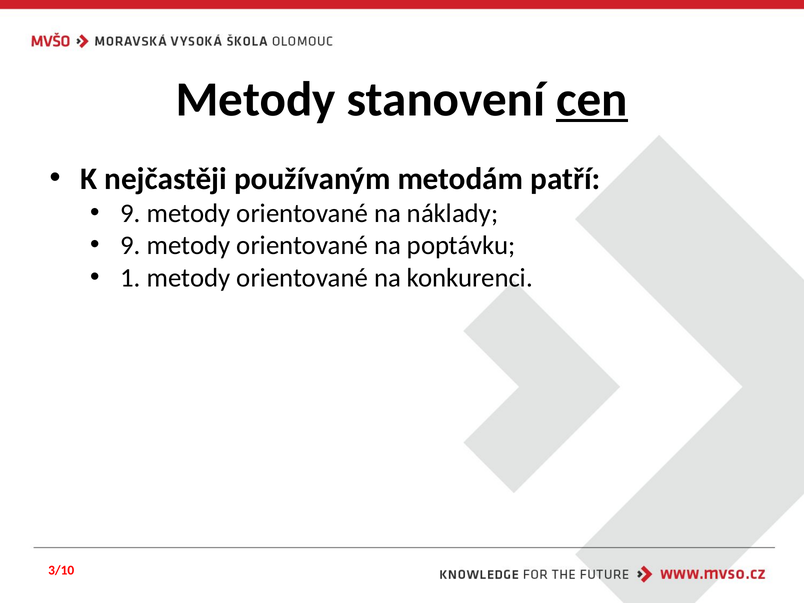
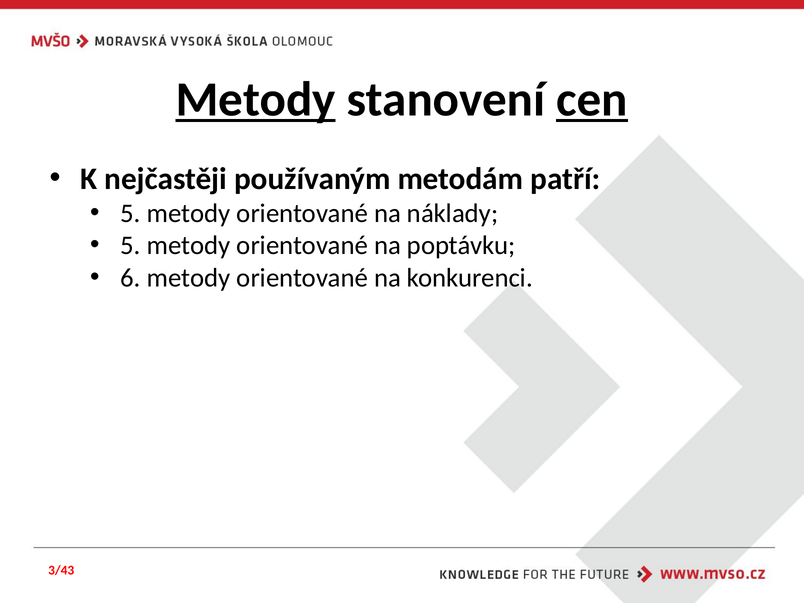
Metody at (256, 99) underline: none -> present
9 at (131, 213): 9 -> 5
9 at (131, 246): 9 -> 5
1: 1 -> 6
3/10: 3/10 -> 3/43
